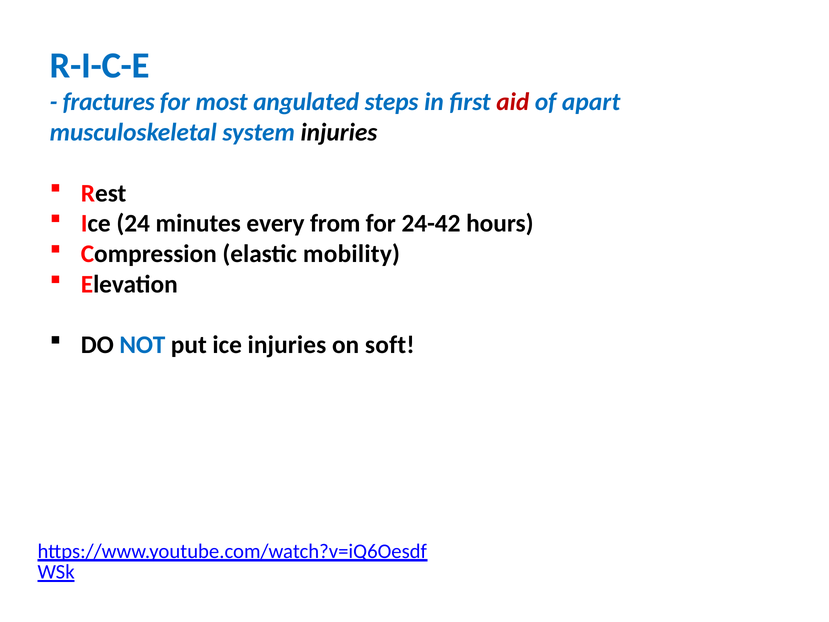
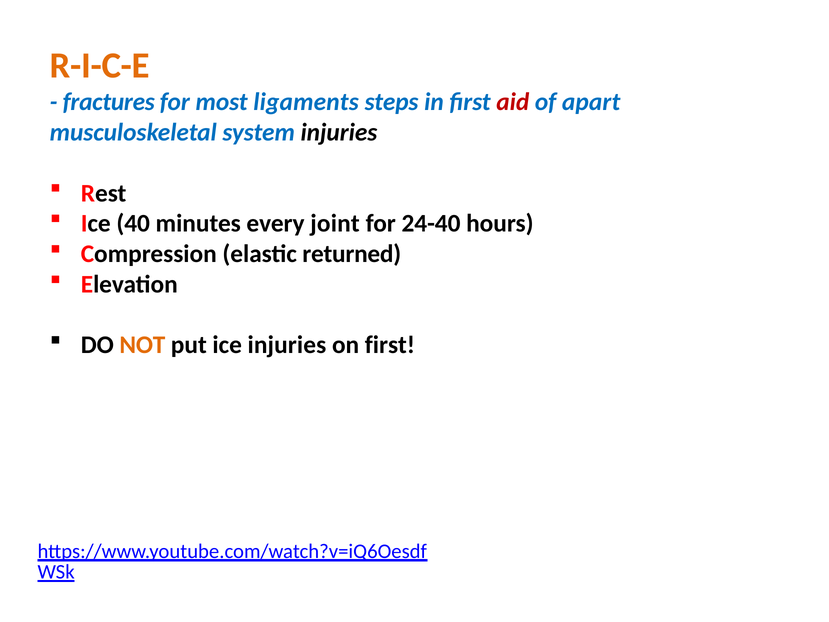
R-I-C-E colour: blue -> orange
angulated: angulated -> ligaments
24: 24 -> 40
from: from -> joint
24-42: 24-42 -> 24-40
mobility: mobility -> returned
NOT colour: blue -> orange
on soft: soft -> first
